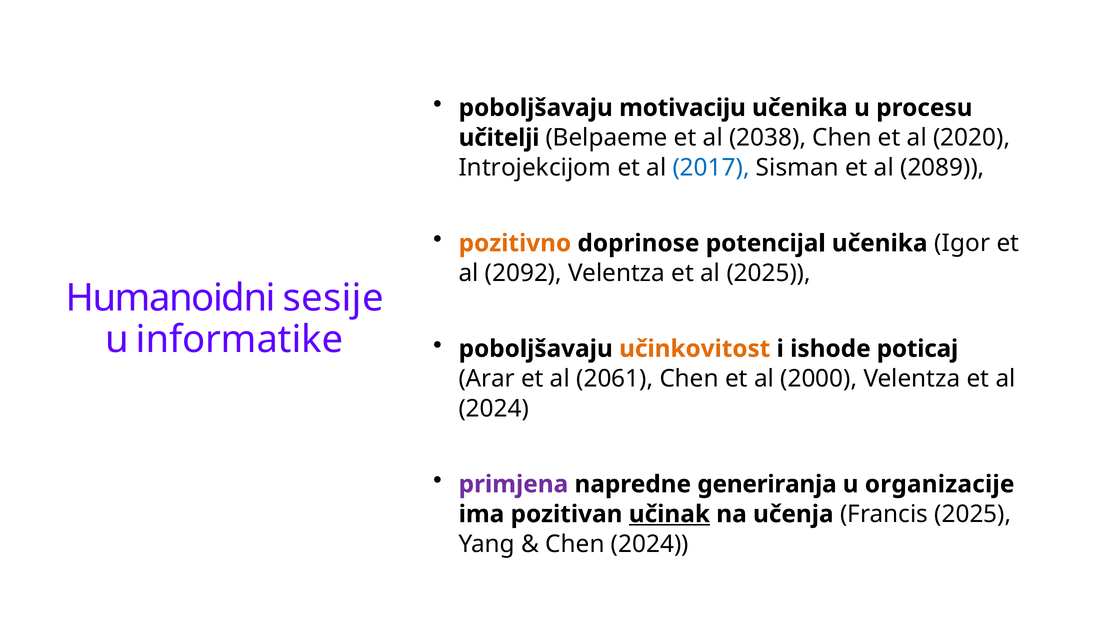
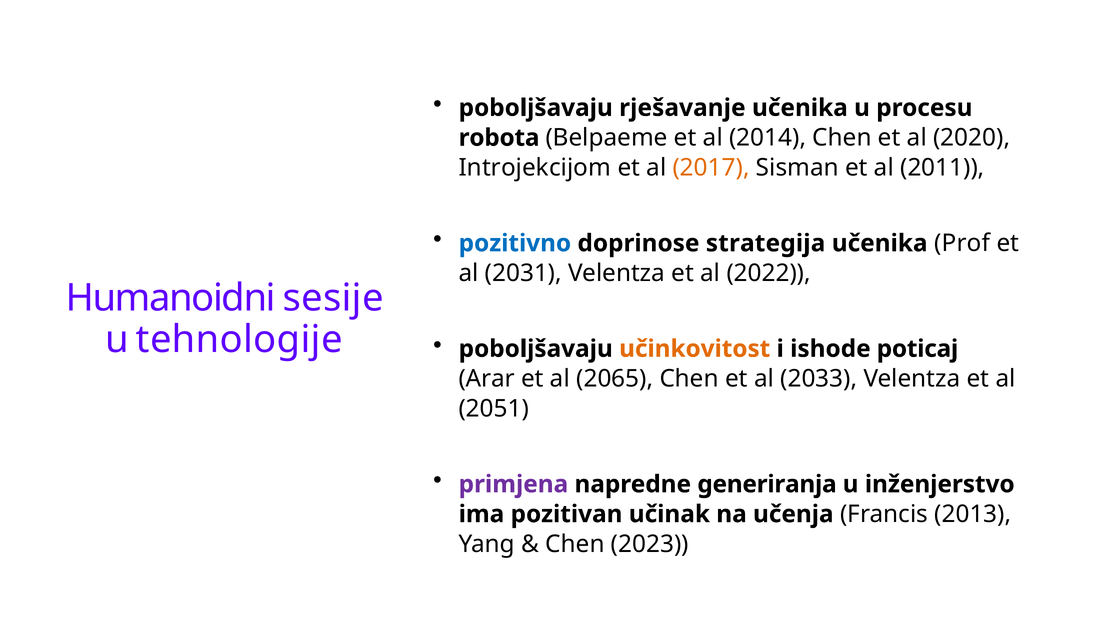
motivaciju: motivaciju -> rješavanje
učitelji: učitelji -> robota
2038: 2038 -> 2014
2017 colour: blue -> orange
2089: 2089 -> 2011
pozitivno colour: orange -> blue
potencijal: potencijal -> strategija
Igor: Igor -> Prof
2092: 2092 -> 2031
al 2025: 2025 -> 2022
informatike: informatike -> tehnologije
2061: 2061 -> 2065
2000: 2000 -> 2033
2024 at (494, 408): 2024 -> 2051
organizacije: organizacije -> inženjerstvo
učinak underline: present -> none
Francis 2025: 2025 -> 2013
Chen 2024: 2024 -> 2023
